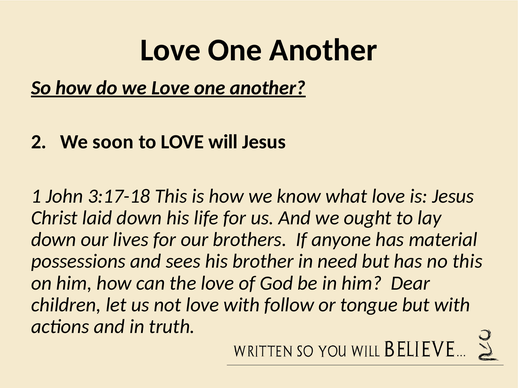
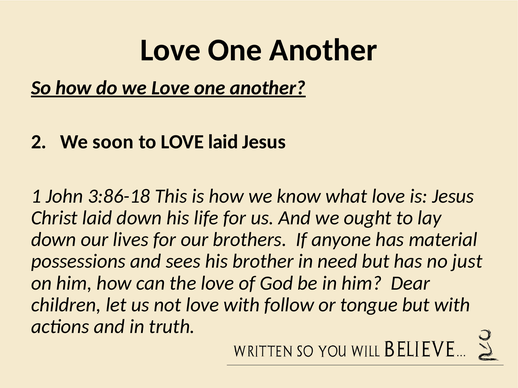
LOVE will: will -> laid
3:17-18: 3:17-18 -> 3:86-18
no this: this -> just
